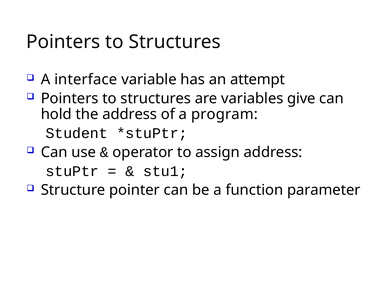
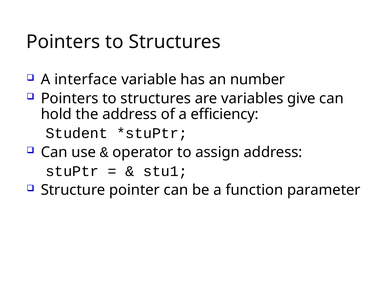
attempt: attempt -> number
program: program -> efficiency
